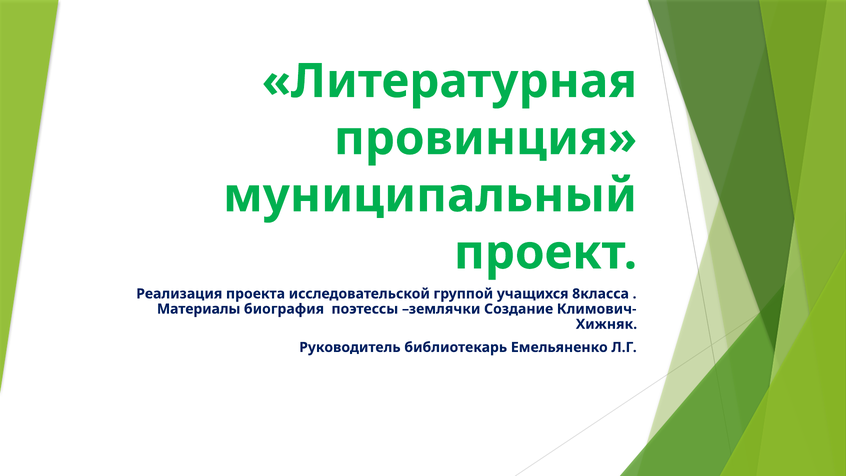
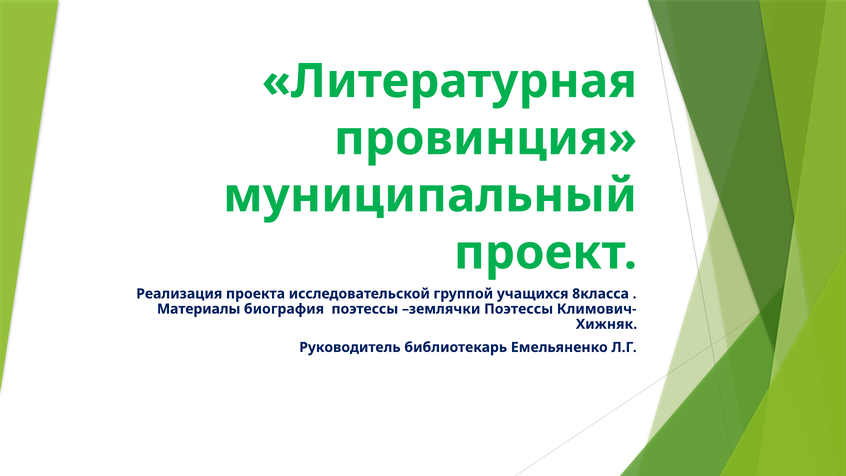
землячки Создание: Создание -> Поэтессы
